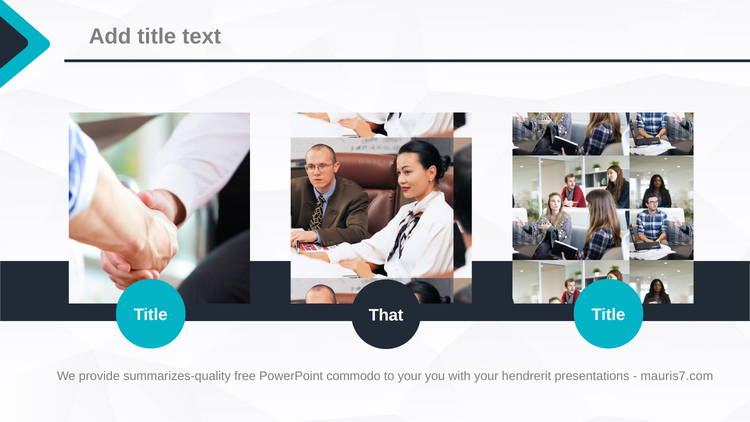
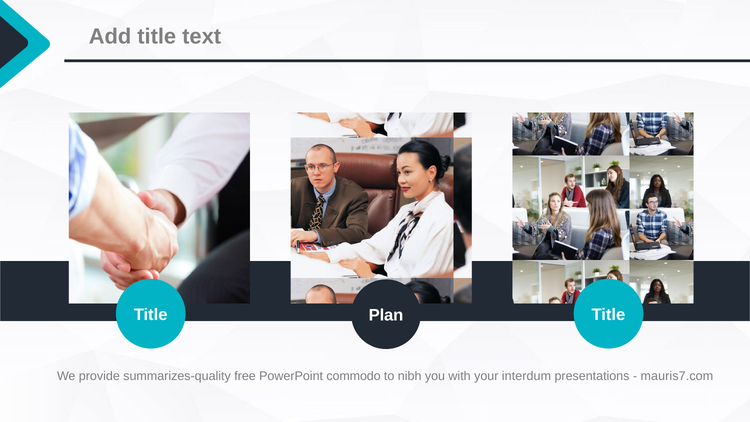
That: That -> Plan
to your: your -> nibh
hendrerit: hendrerit -> interdum
